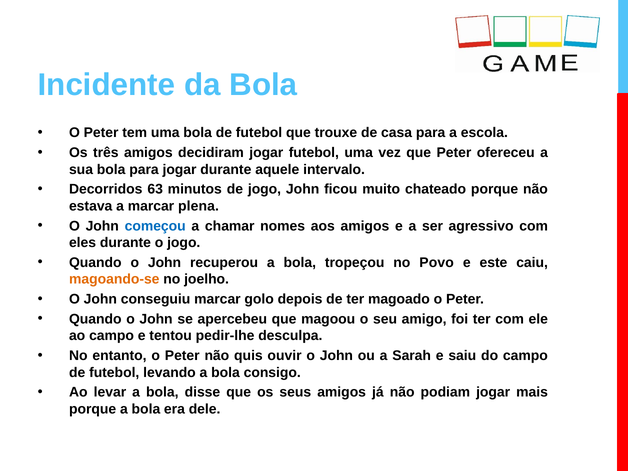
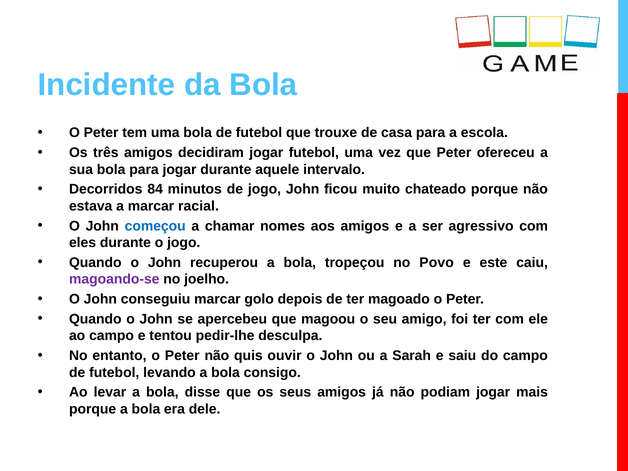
63: 63 -> 84
plena: plena -> racial
magoando-se colour: orange -> purple
